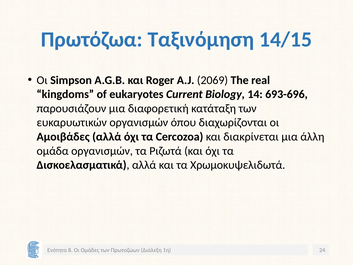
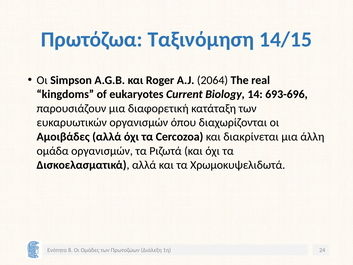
2069: 2069 -> 2064
